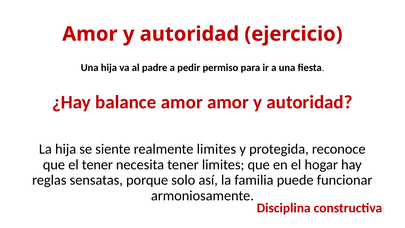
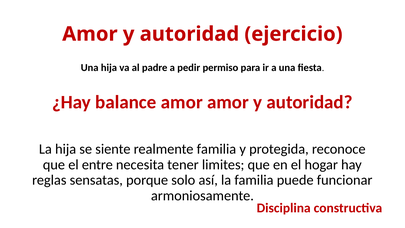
realmente limites: limites -> familia
el tener: tener -> entre
